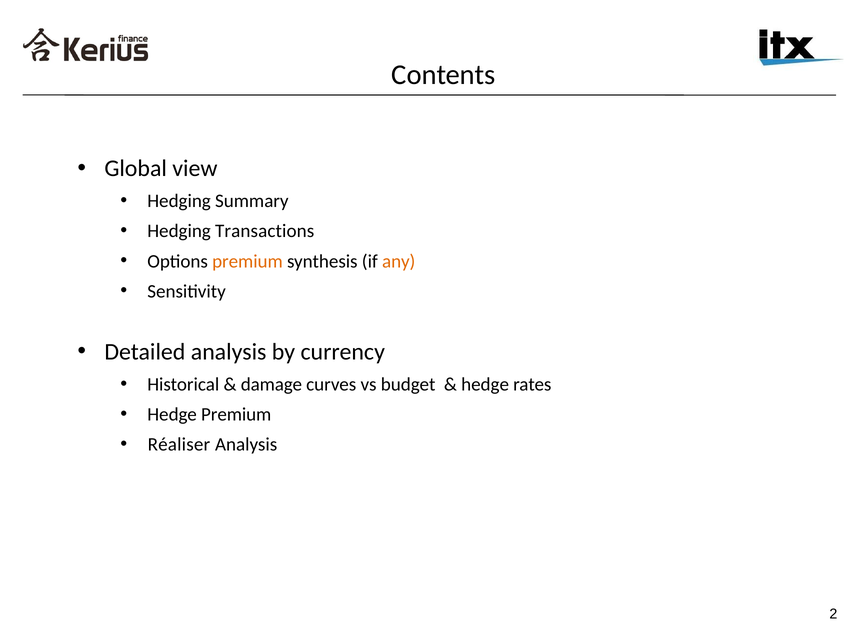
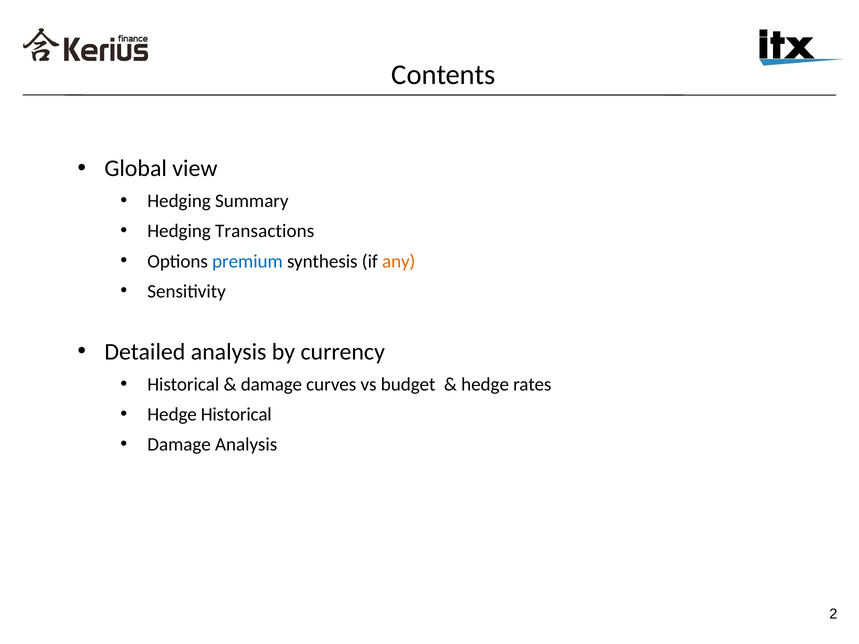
premium at (247, 261) colour: orange -> blue
Hedge Premium: Premium -> Historical
Réaliser at (179, 445): Réaliser -> Damage
